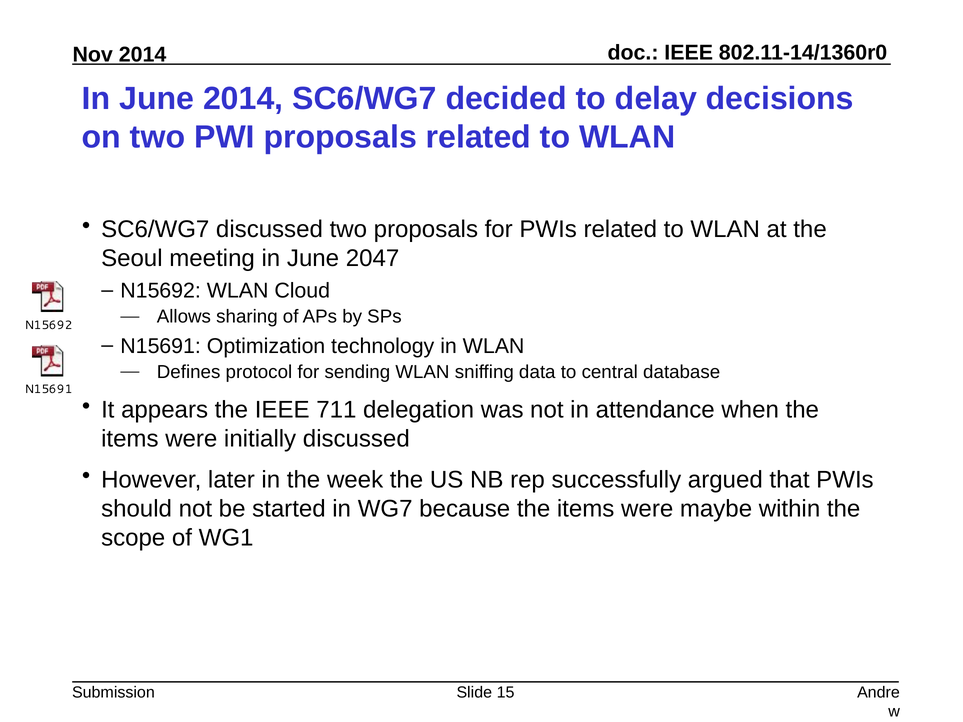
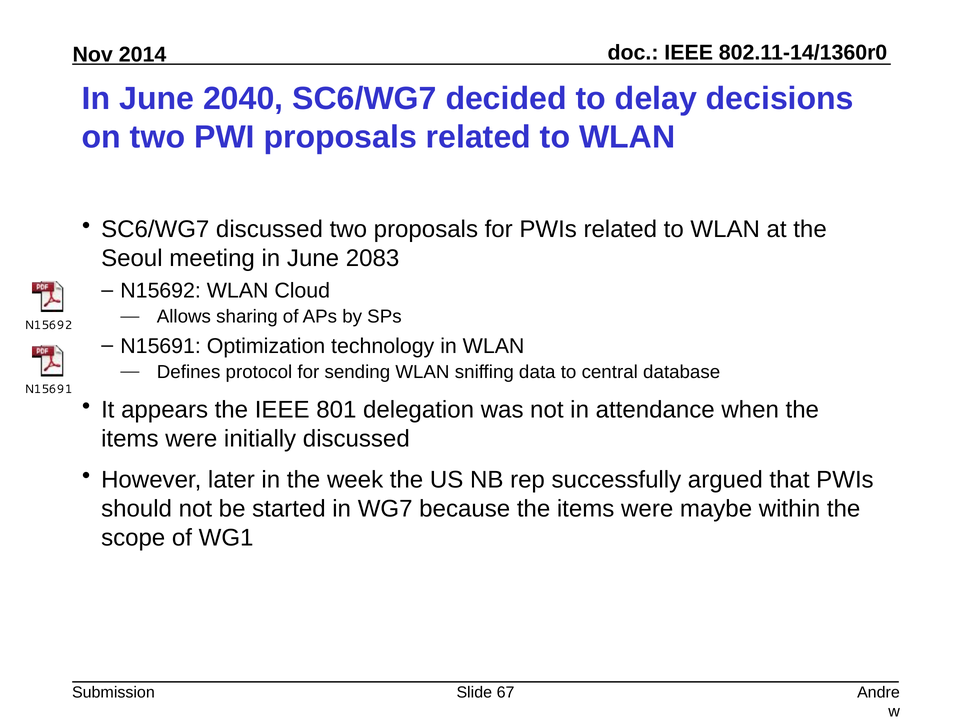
June 2014: 2014 -> 2040
2047: 2047 -> 2083
711: 711 -> 801
15: 15 -> 67
